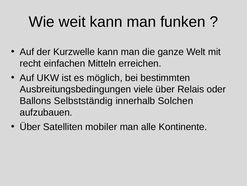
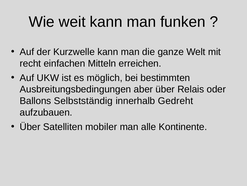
viele: viele -> aber
Solchen: Solchen -> Gedreht
